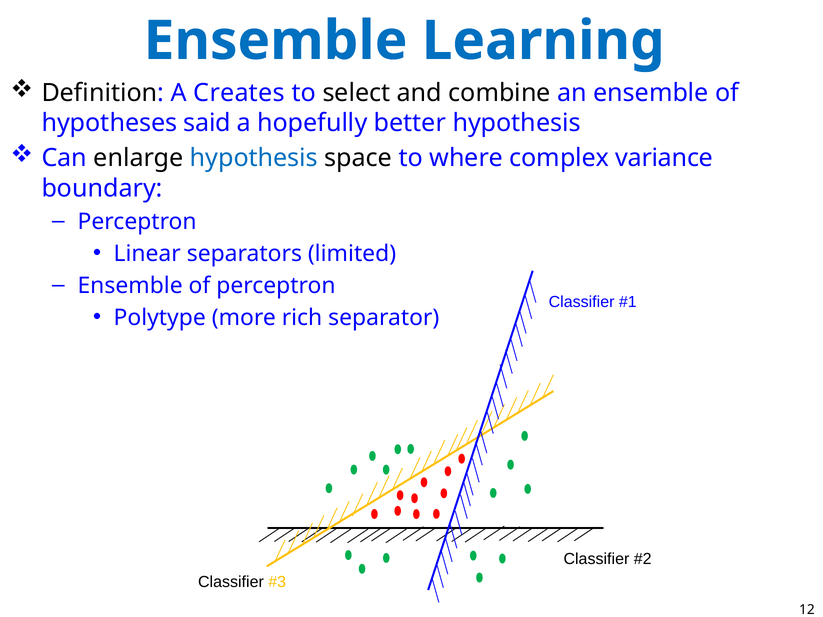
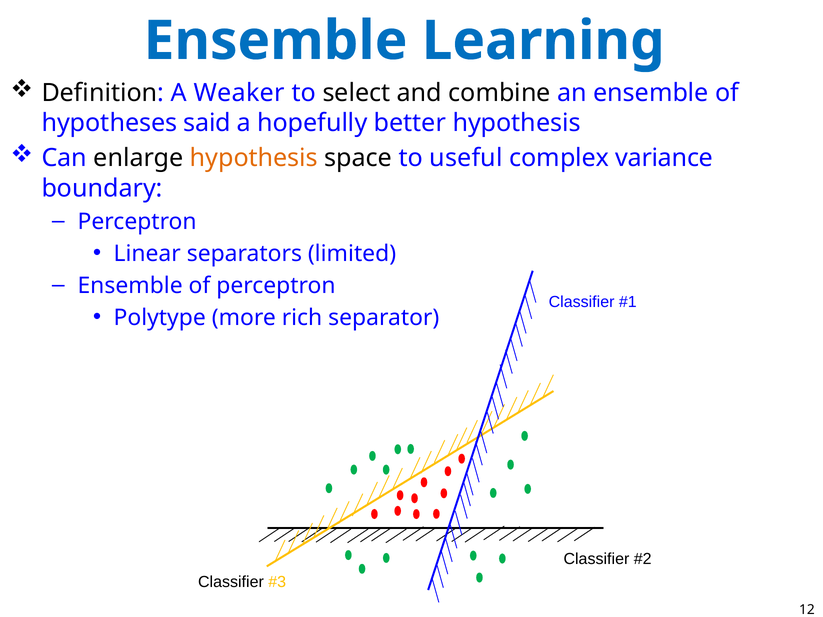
Creates: Creates -> Weaker
hypothesis at (254, 158) colour: blue -> orange
where: where -> useful
